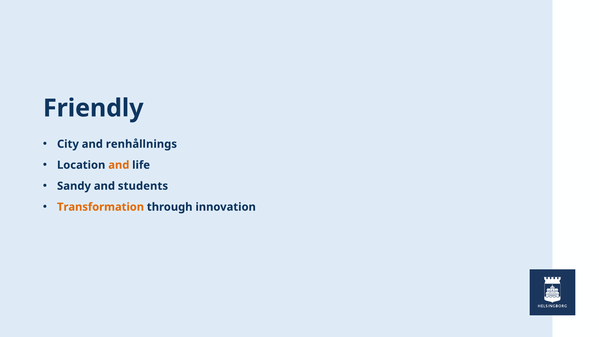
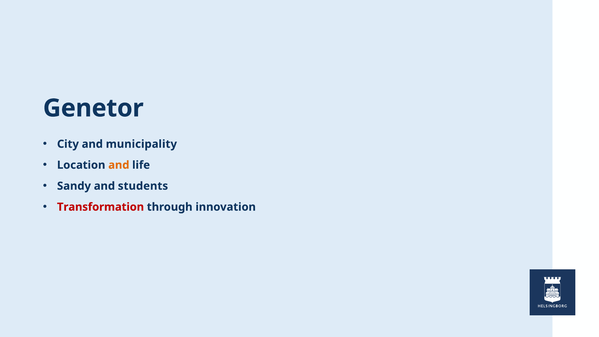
Friendly: Friendly -> Genetor
renhållnings: renhållnings -> municipality
Transformation colour: orange -> red
